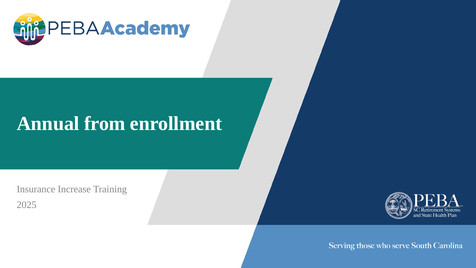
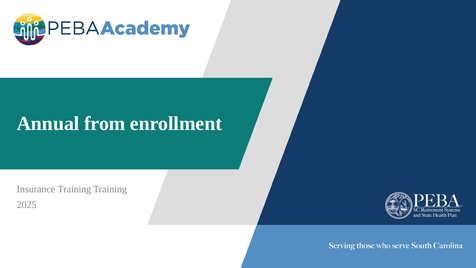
Insurance Increase: Increase -> Training
